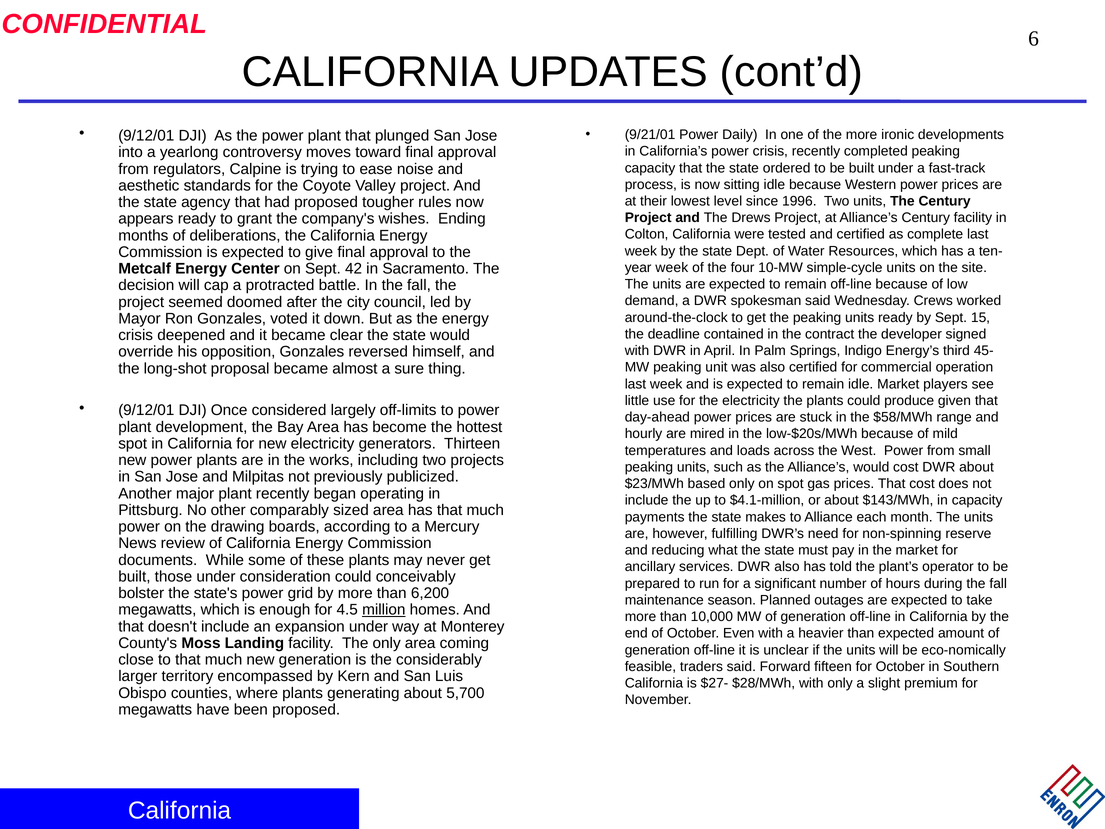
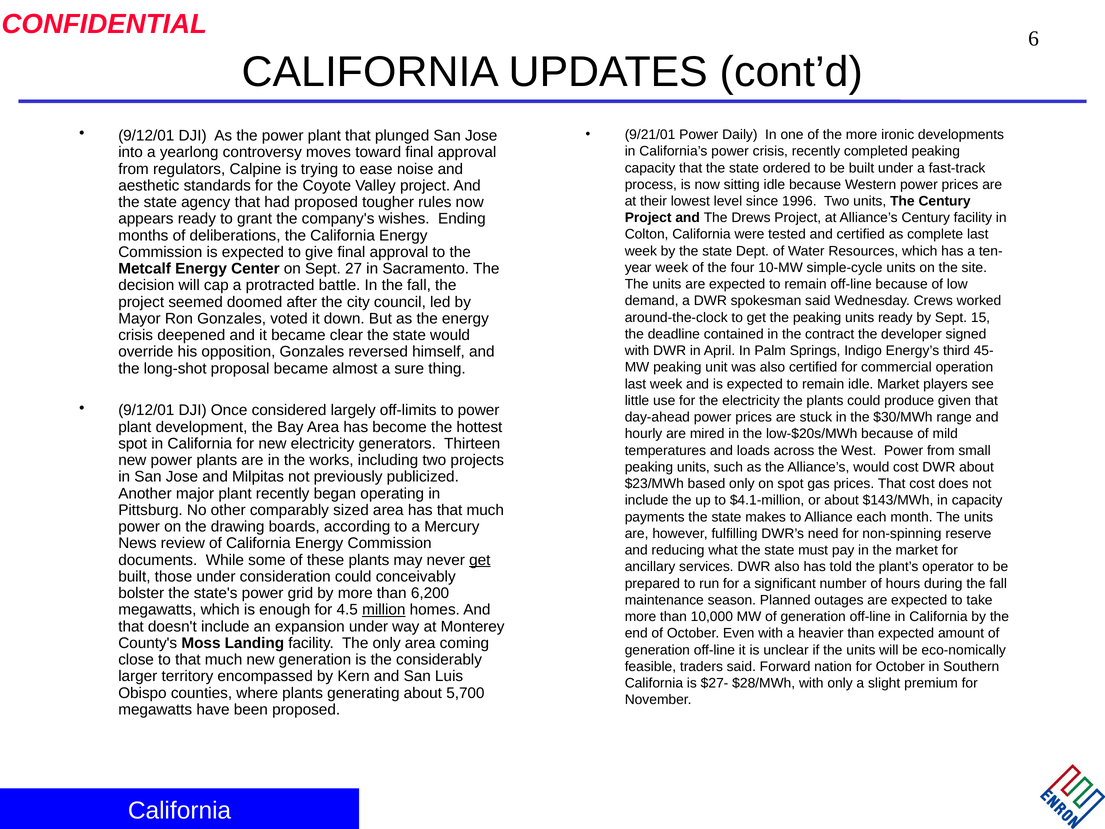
42: 42 -> 27
$58/MWh: $58/MWh -> $30/MWh
get at (480, 560) underline: none -> present
fifteen: fifteen -> nation
